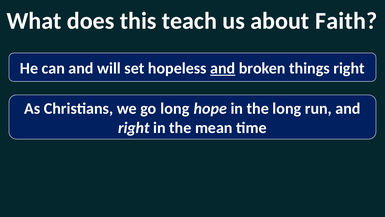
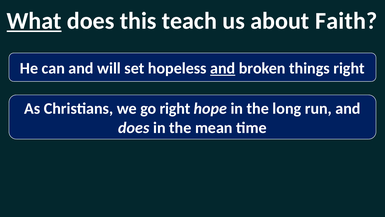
What underline: none -> present
go long: long -> right
right at (134, 128): right -> does
